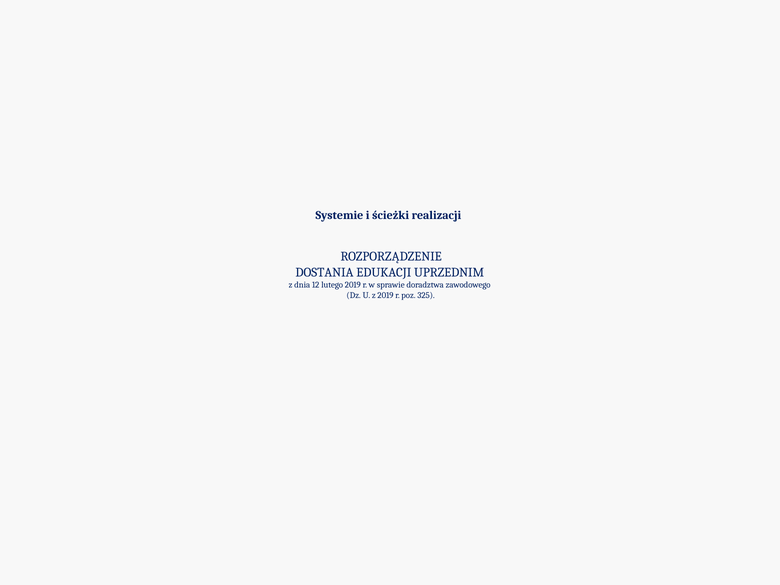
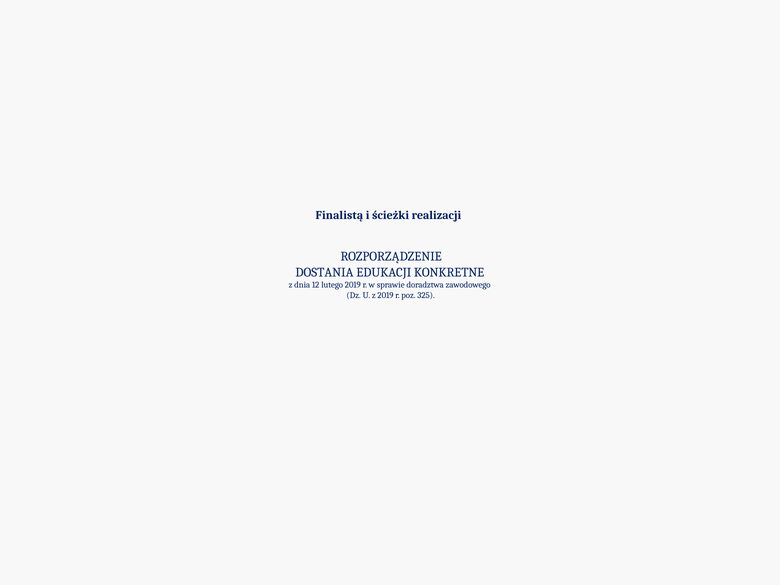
Systemie: Systemie -> Finalistą
UPRZEDNIM: UPRZEDNIM -> KONKRETNE
